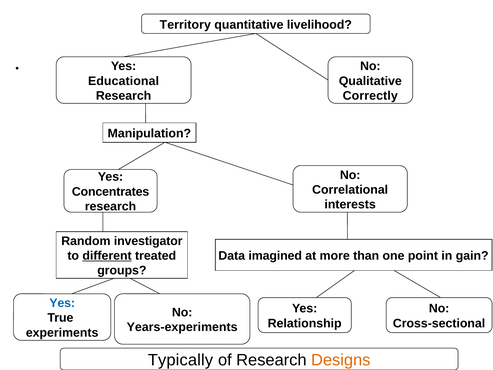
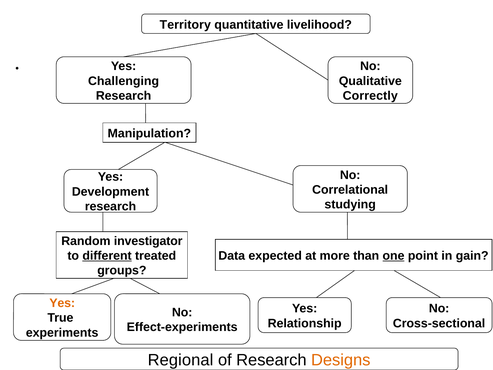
Educational: Educational -> Challenging
Concentrates: Concentrates -> Development
interests: interests -> studying
imagined: imagined -> expected
one underline: none -> present
Yes at (62, 303) colour: blue -> orange
Years-experiments: Years-experiments -> Effect-experiments
Typically: Typically -> Regional
